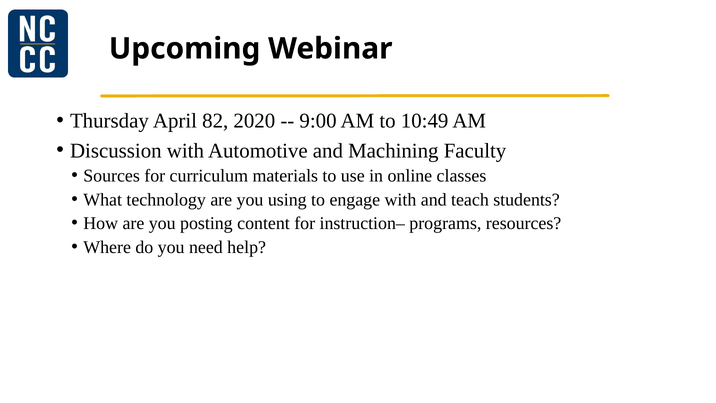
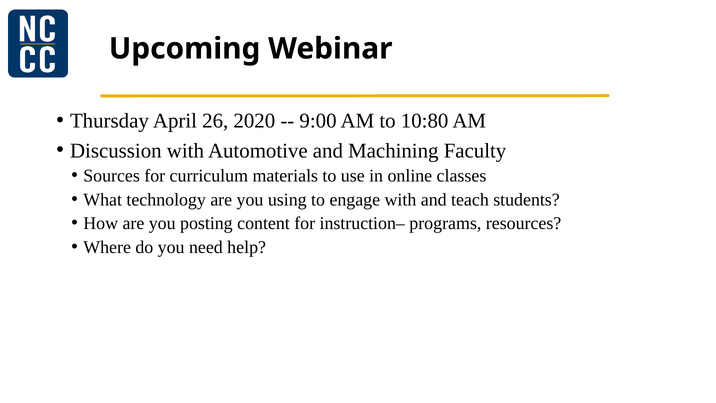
82: 82 -> 26
10:49: 10:49 -> 10:80
